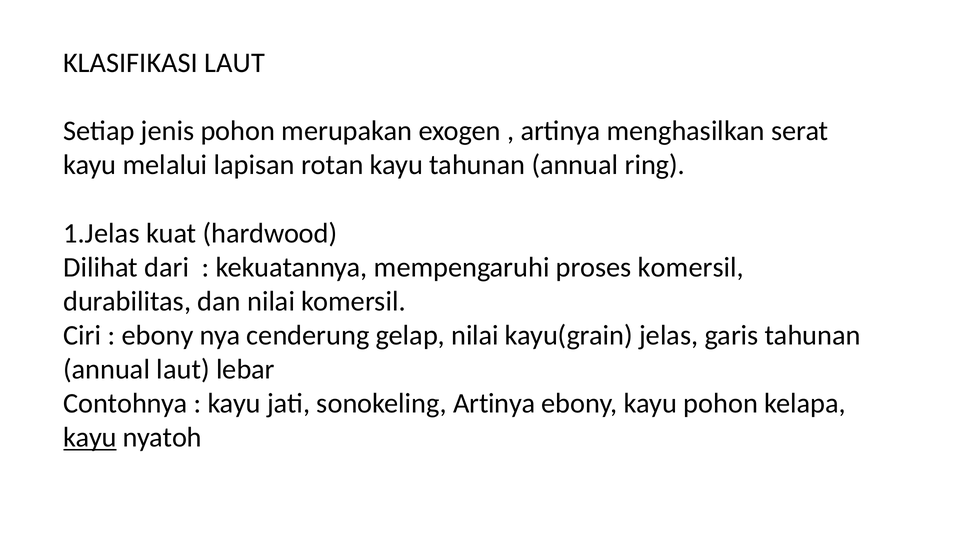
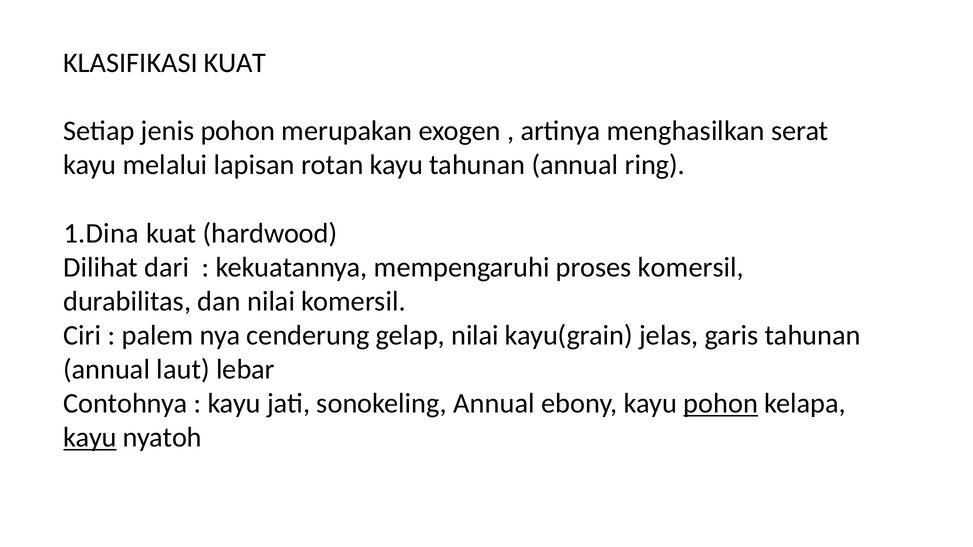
KLASIFIKASI LAUT: LAUT -> KUAT
1.Jelas: 1.Jelas -> 1.Dina
ebony at (158, 336): ebony -> palem
sonokeling Artinya: Artinya -> Annual
pohon at (721, 404) underline: none -> present
